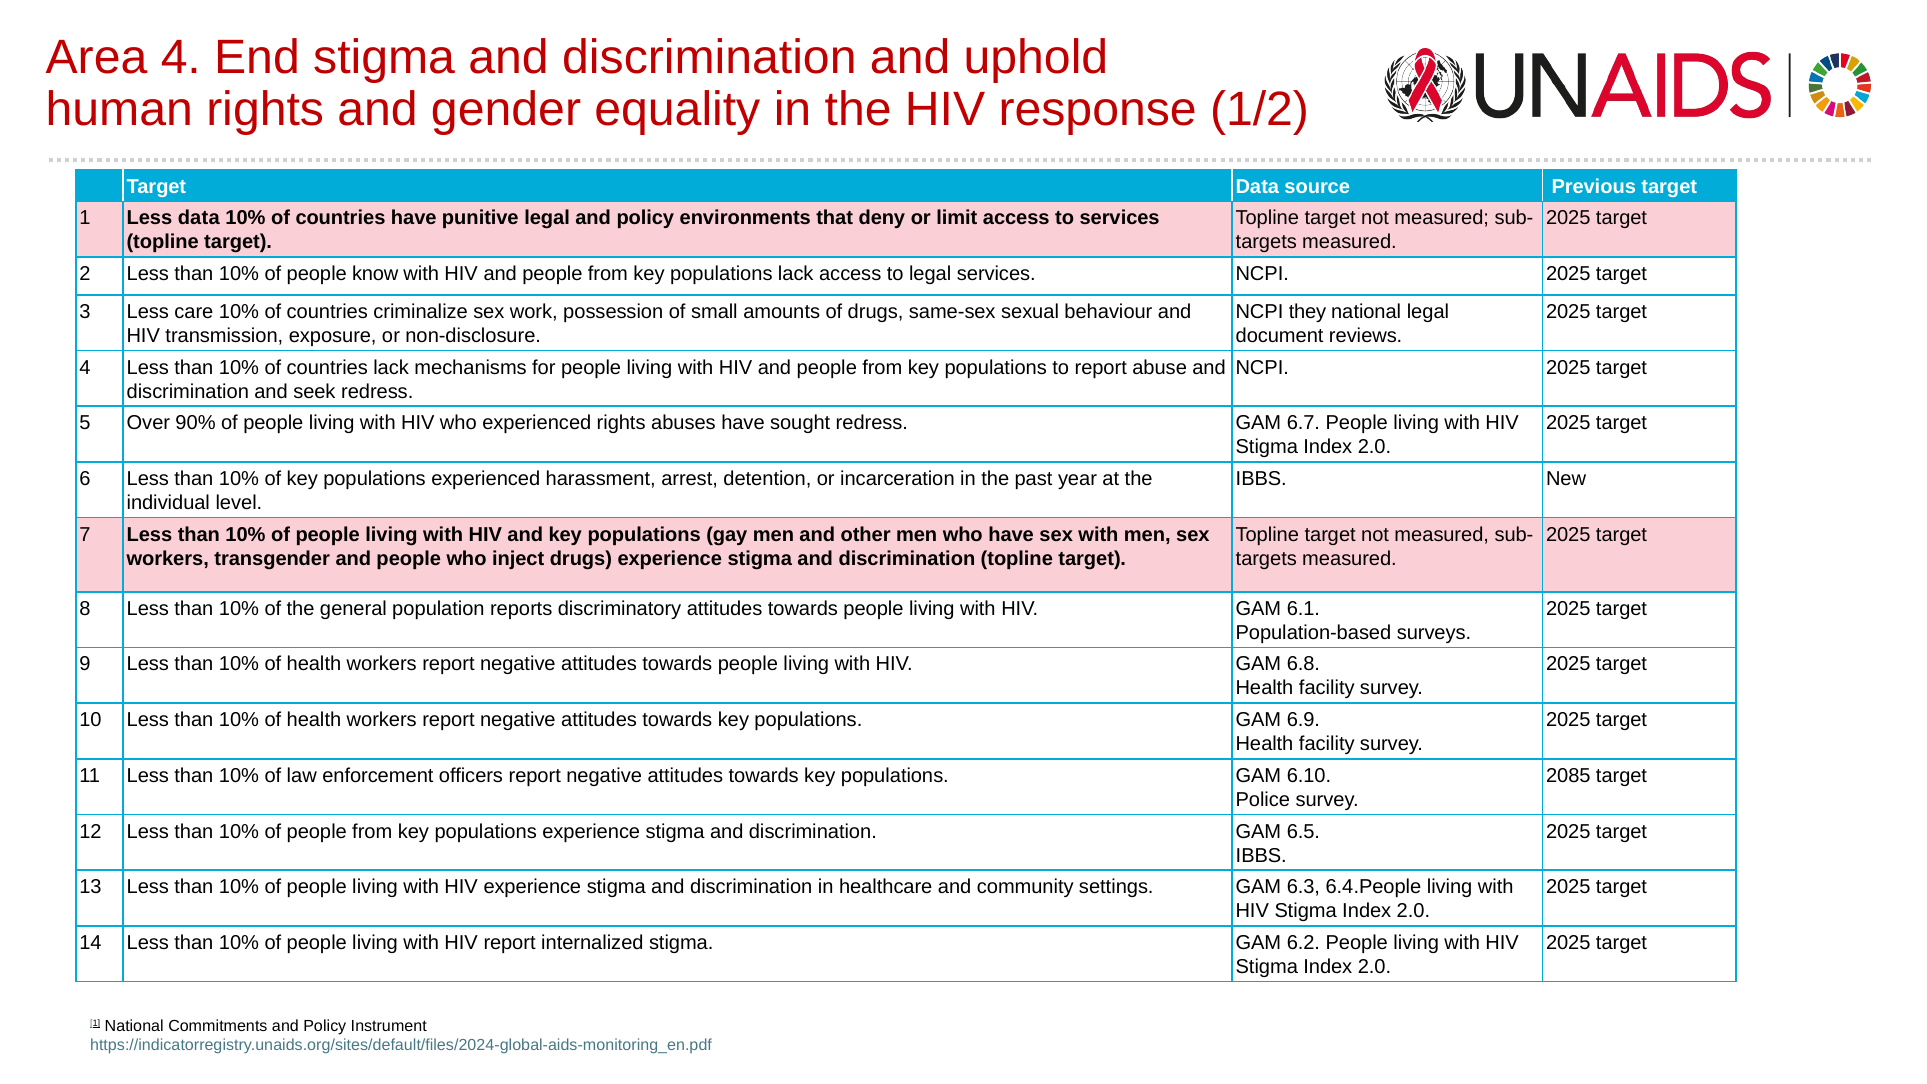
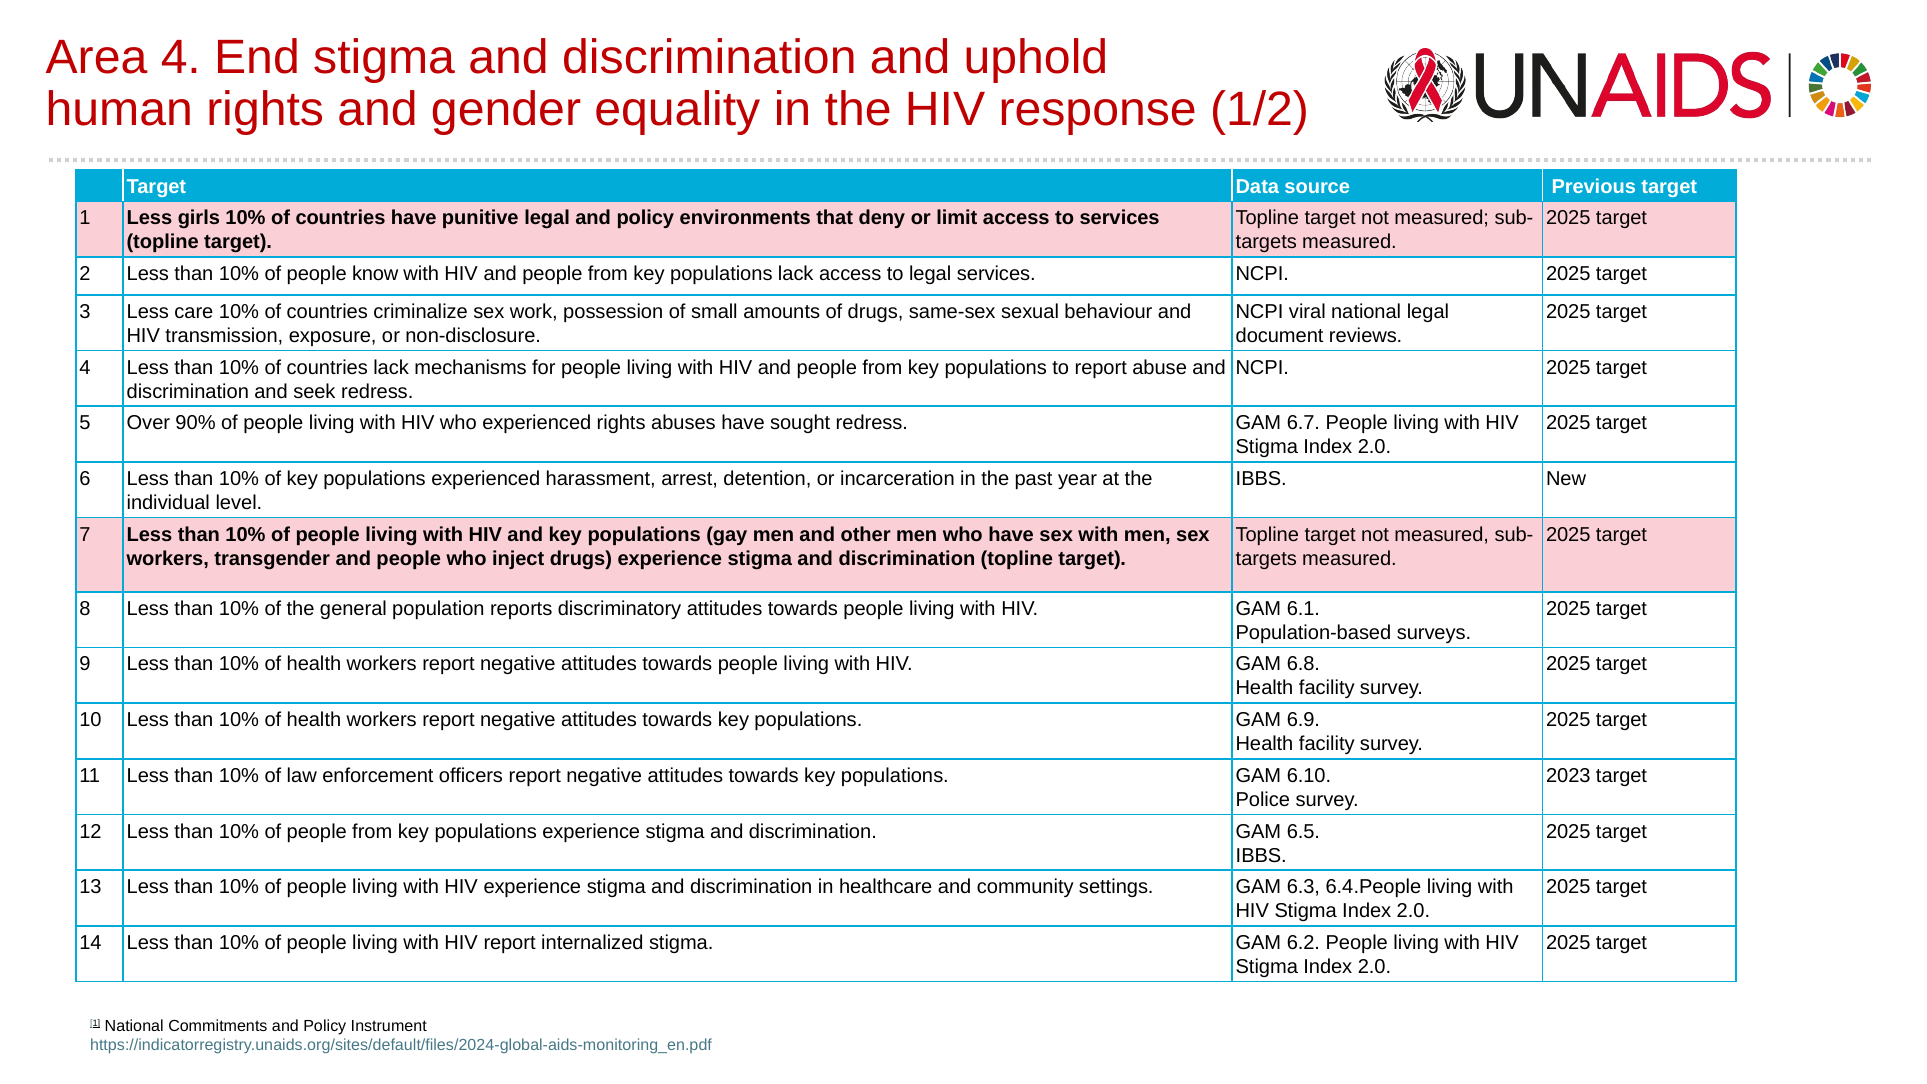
Less data: data -> girls
they: they -> viral
2085: 2085 -> 2023
